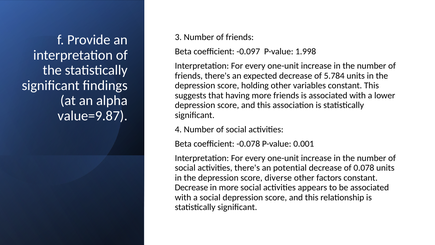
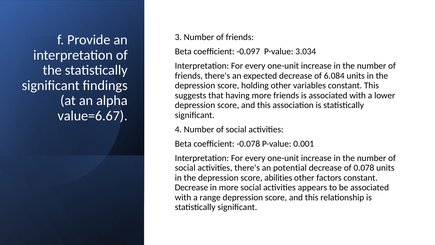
1.998: 1.998 -> 3.034
5.784: 5.784 -> 6.084
value=9.87: value=9.87 -> value=6.67
diverse: diverse -> abilities
a social: social -> range
